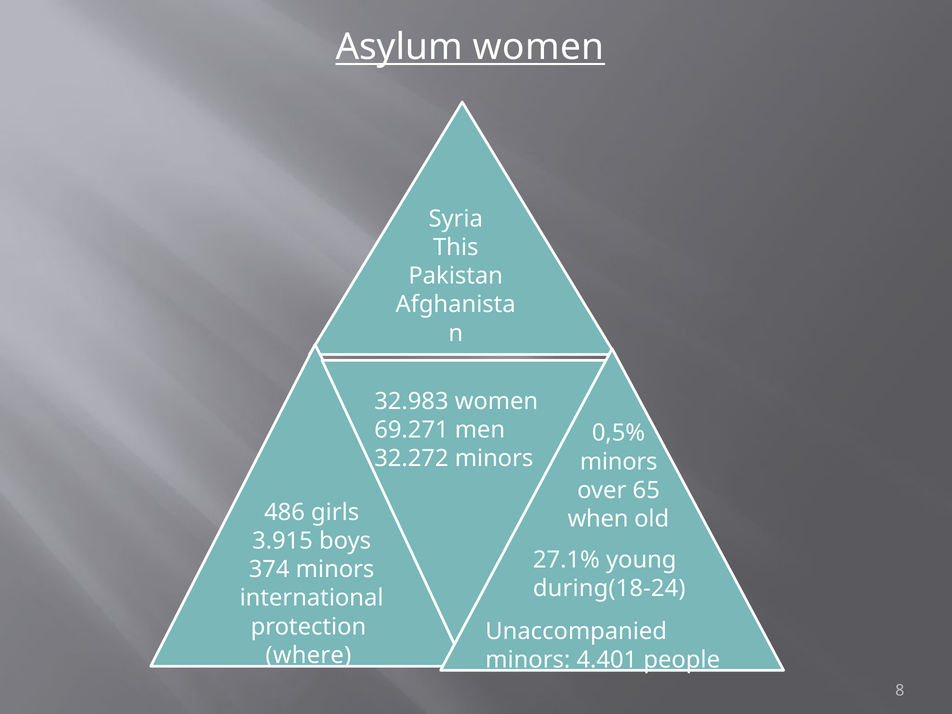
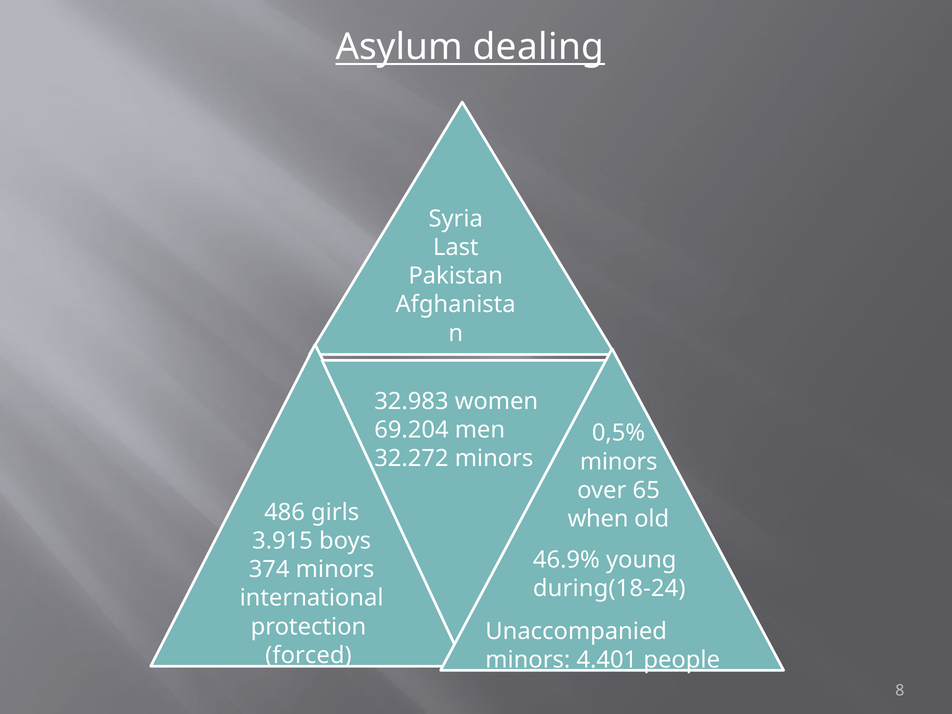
Asylum women: women -> dealing
This: This -> Last
69.271: 69.271 -> 69.204
27.1%: 27.1% -> 46.9%
where: where -> forced
